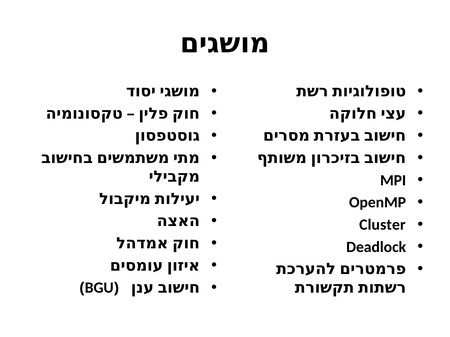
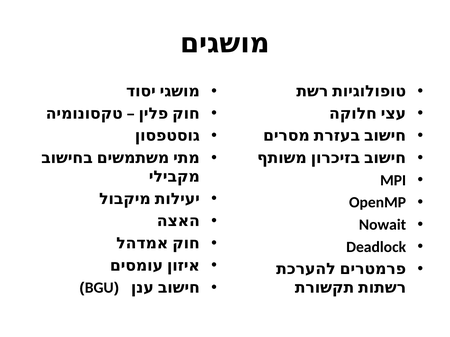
Cluster: Cluster -> Nowait
